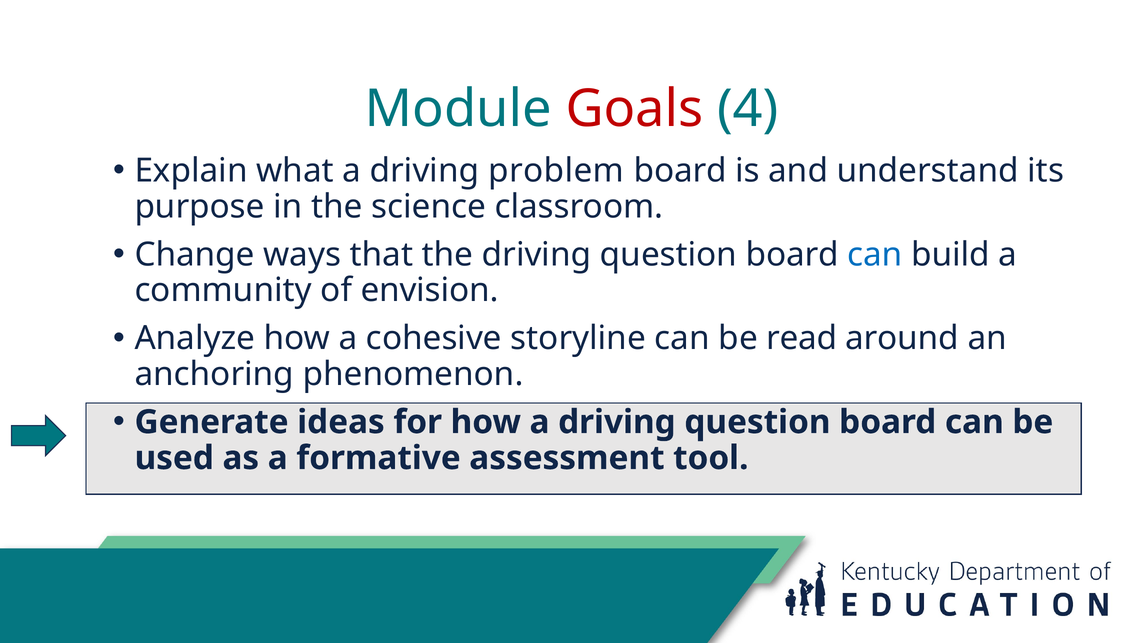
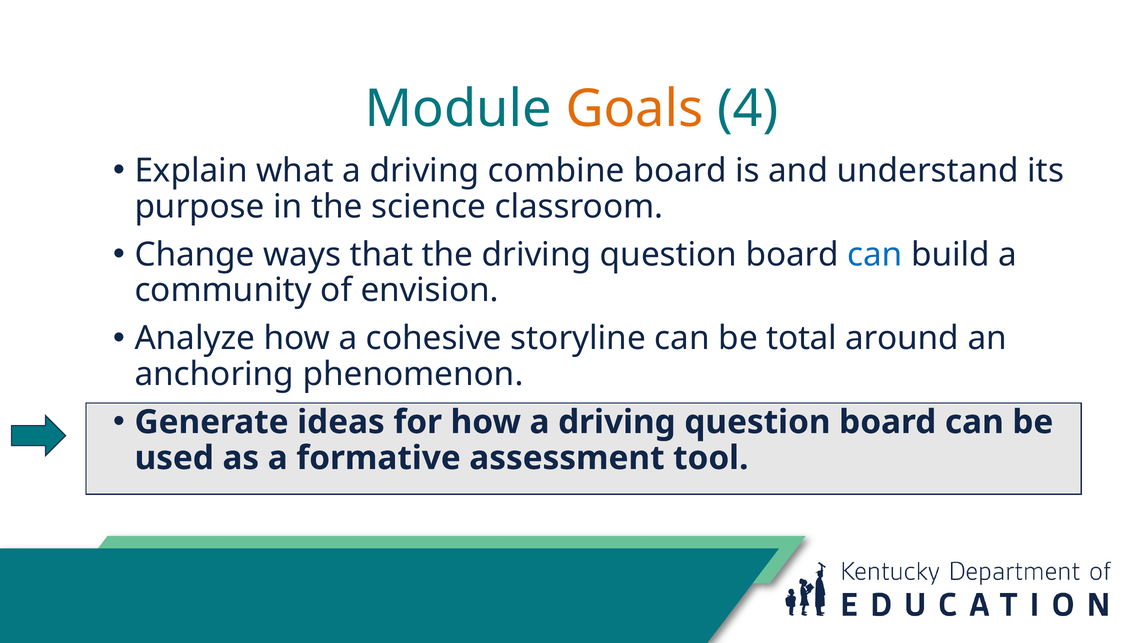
Goals colour: red -> orange
problem: problem -> combine
read: read -> total
